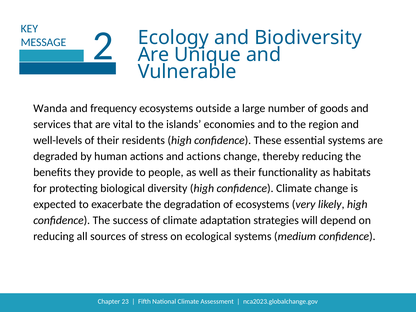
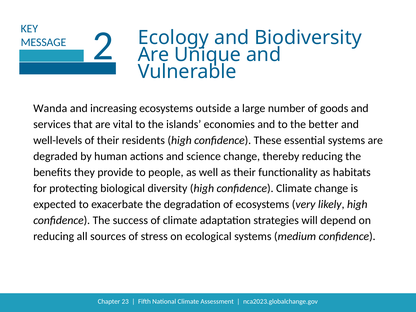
frequency: frequency -> increasing
region: region -> better
and actions: actions -> science
